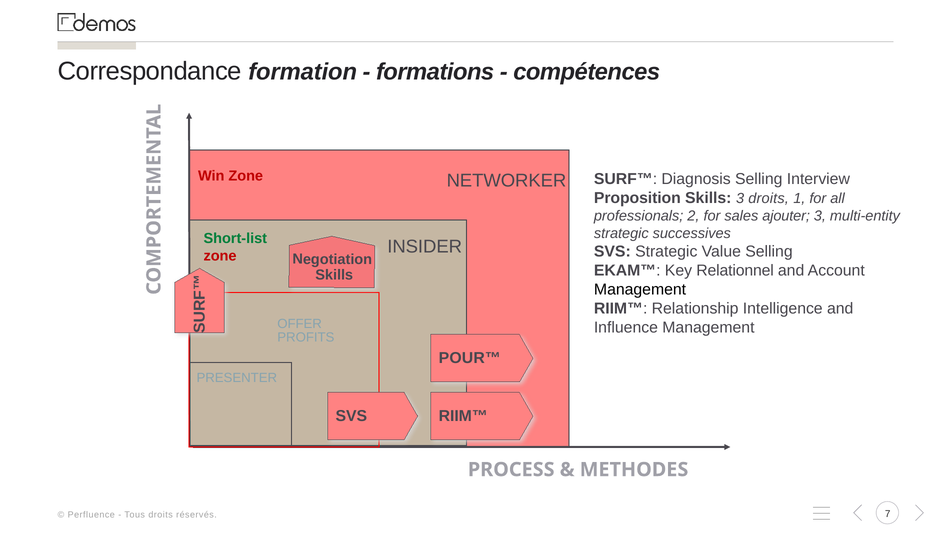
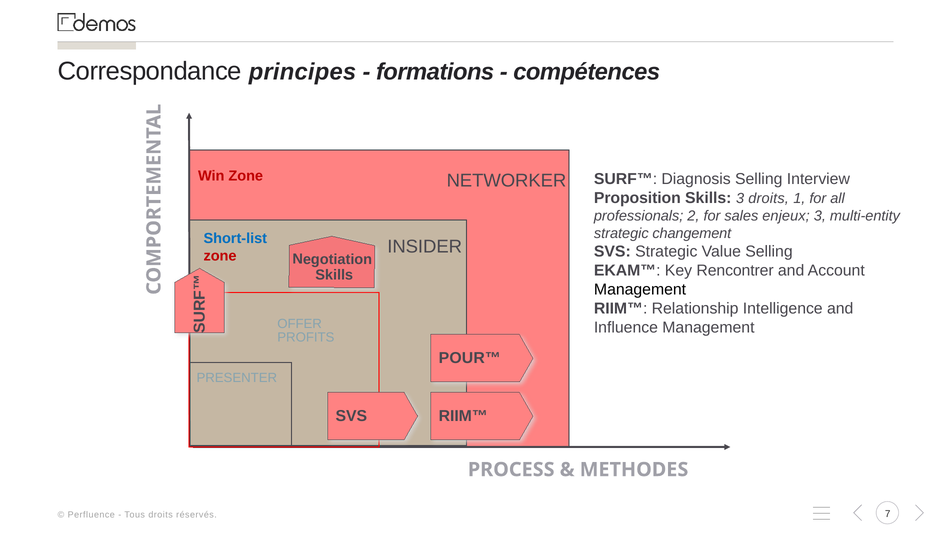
formation: formation -> principes
ajouter: ajouter -> enjeux
successives: successives -> changement
Short-list colour: green -> blue
Relationnel: Relationnel -> Rencontrer
